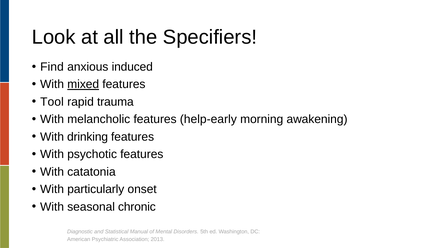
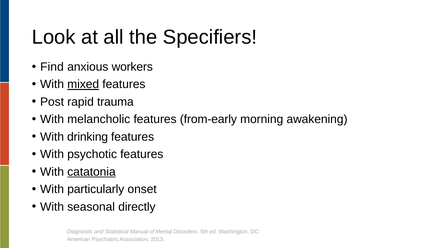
induced: induced -> workers
Tool: Tool -> Post
help-early: help-early -> from-early
catatonia underline: none -> present
chronic: chronic -> directly
